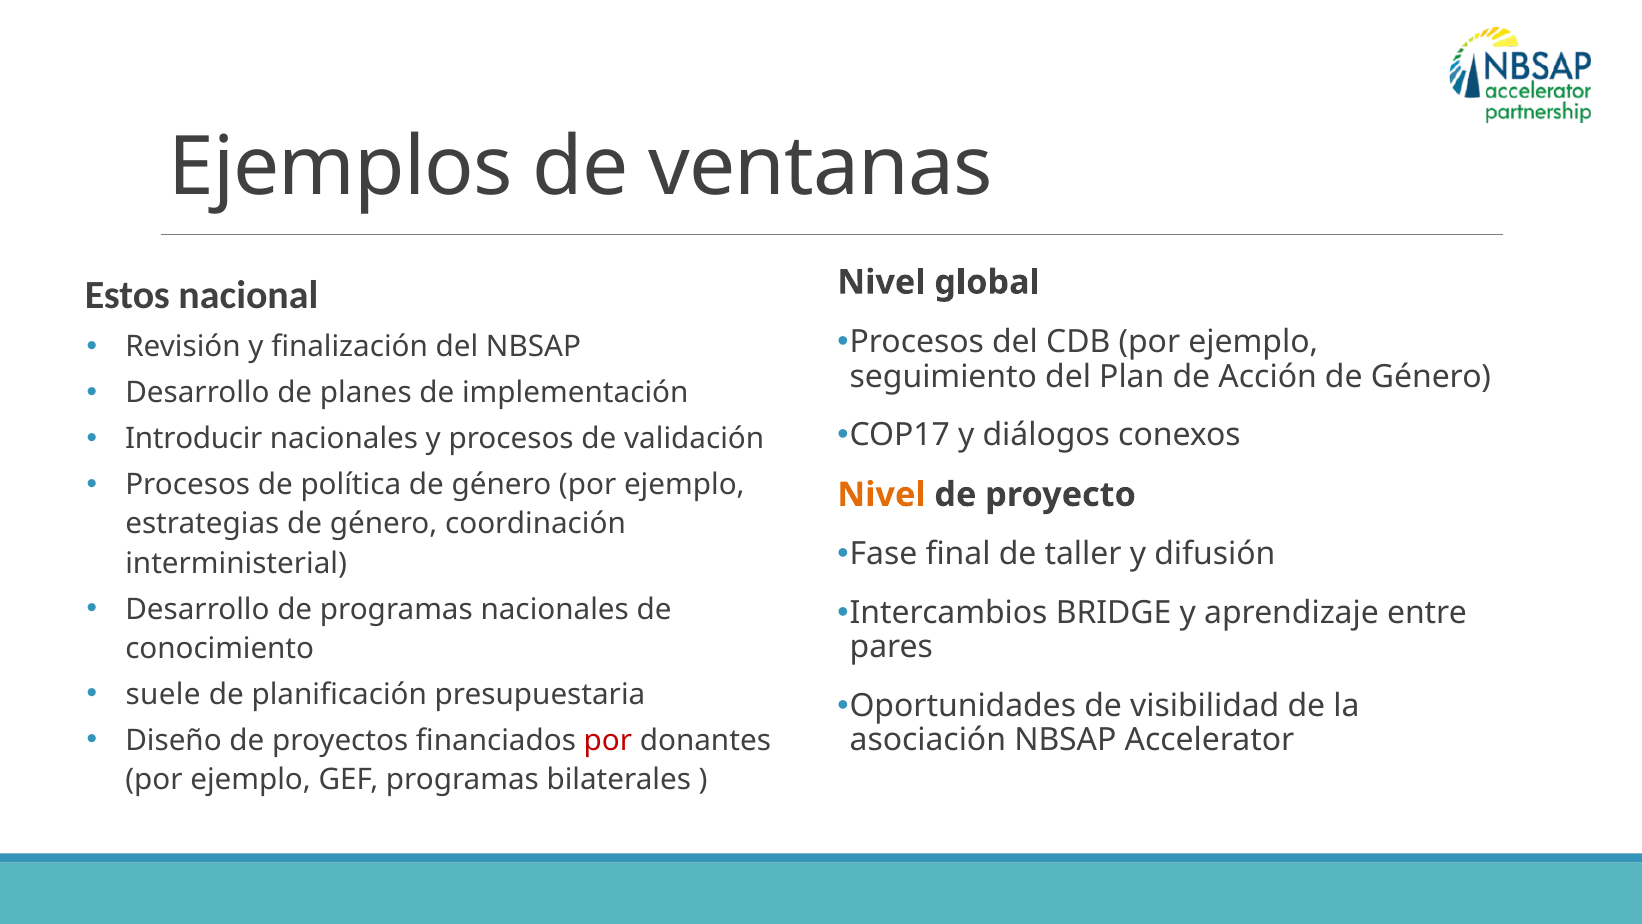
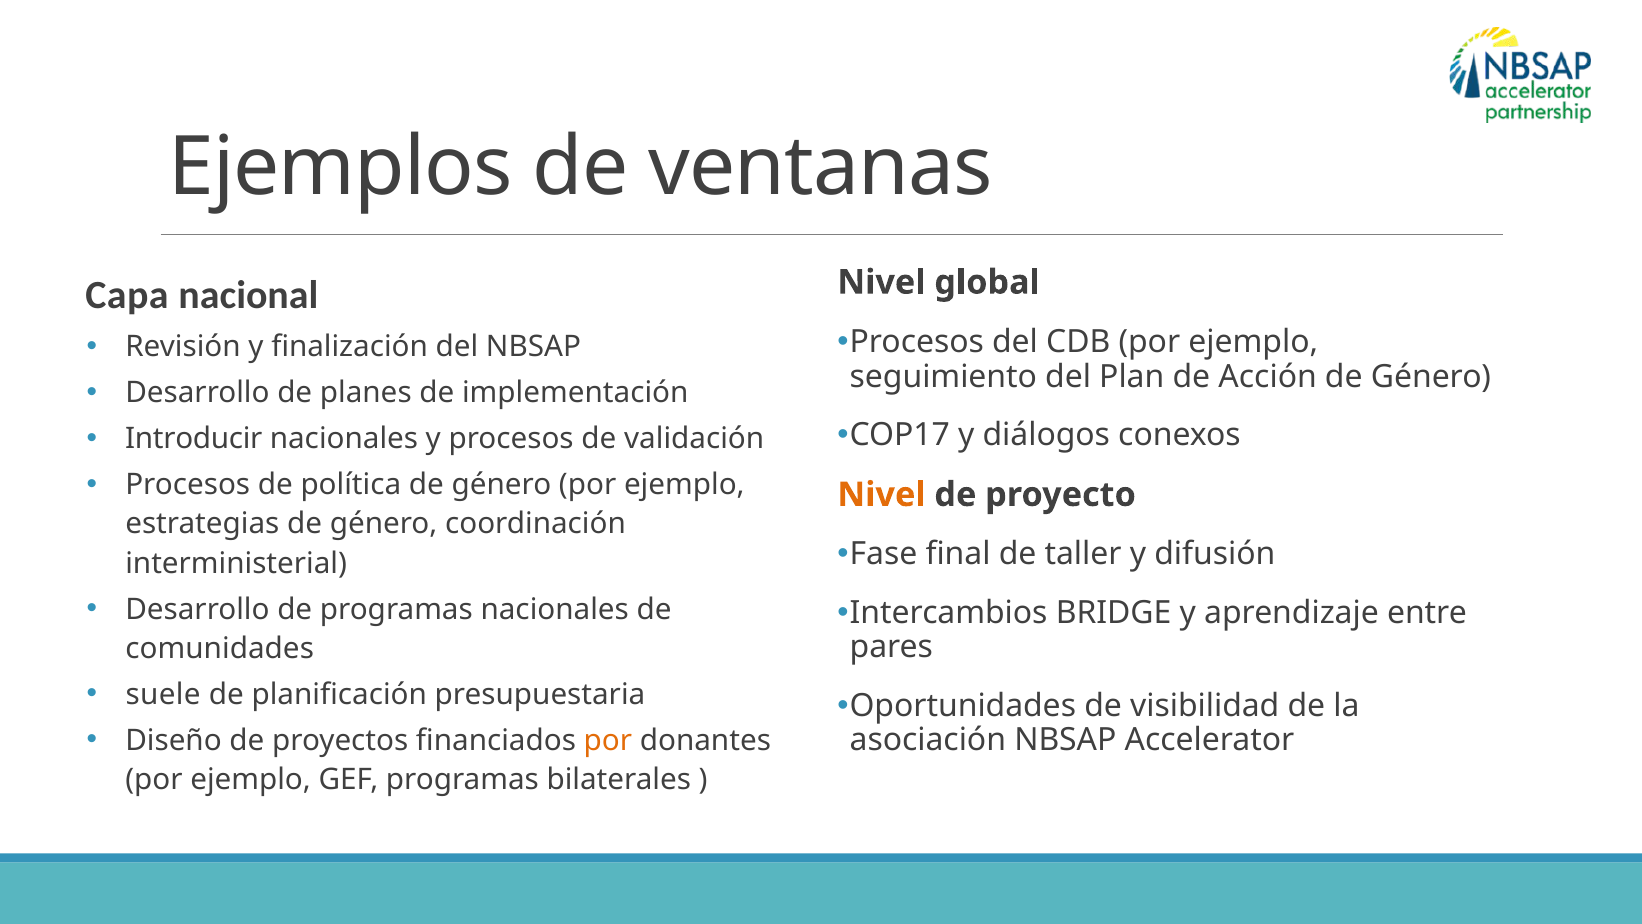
Estos: Estos -> Capa
conocimiento: conocimiento -> comunidades
por at (608, 740) colour: red -> orange
